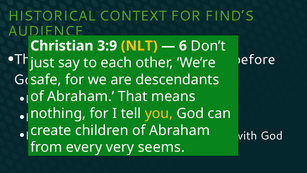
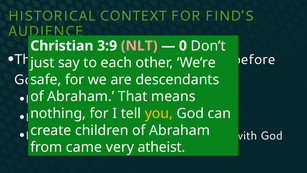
NLT colour: yellow -> pink
6: 6 -> 0
every: every -> came
seems: seems -> atheist
